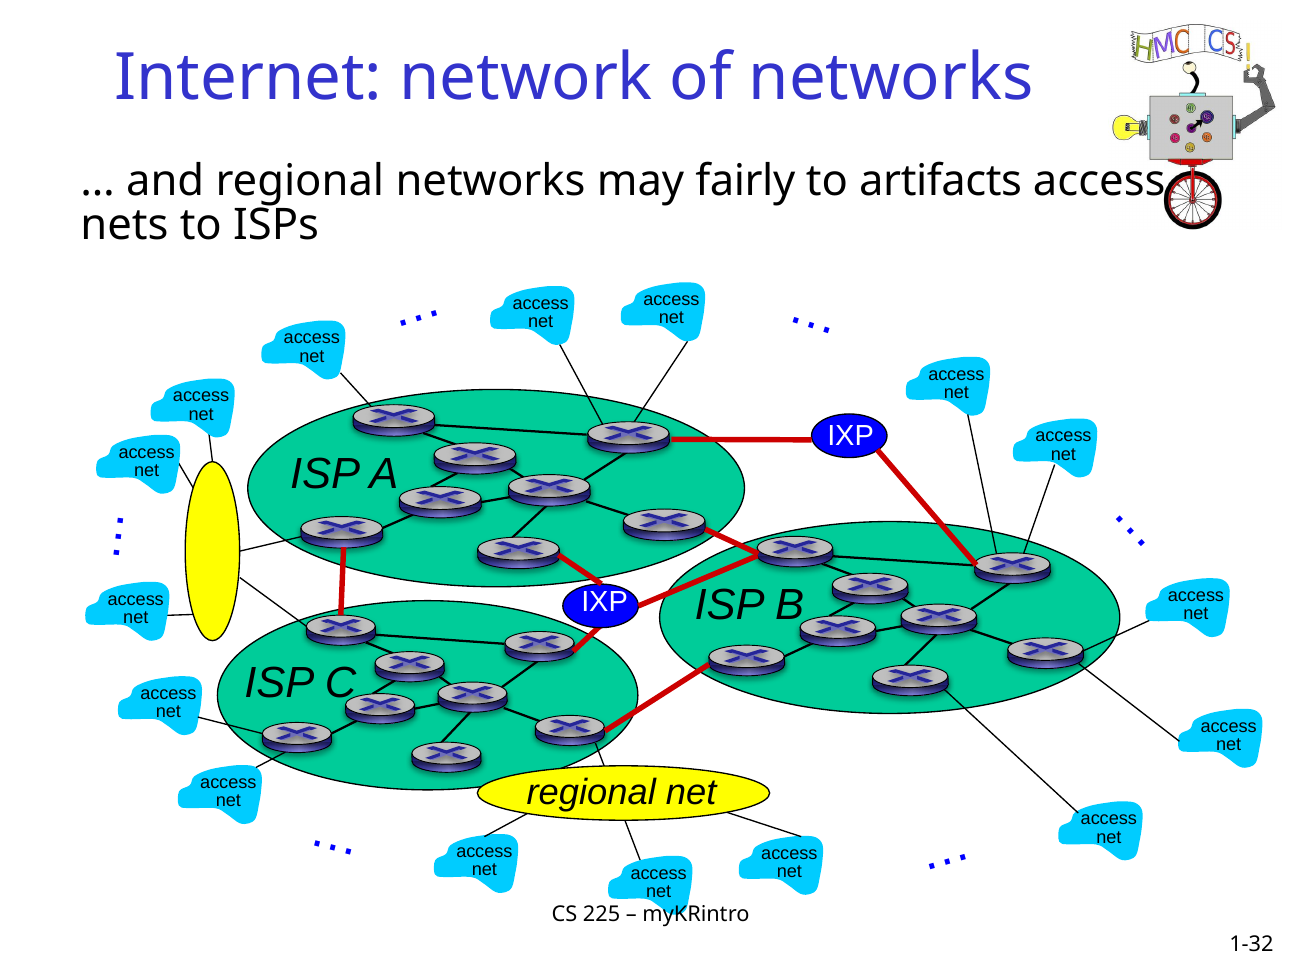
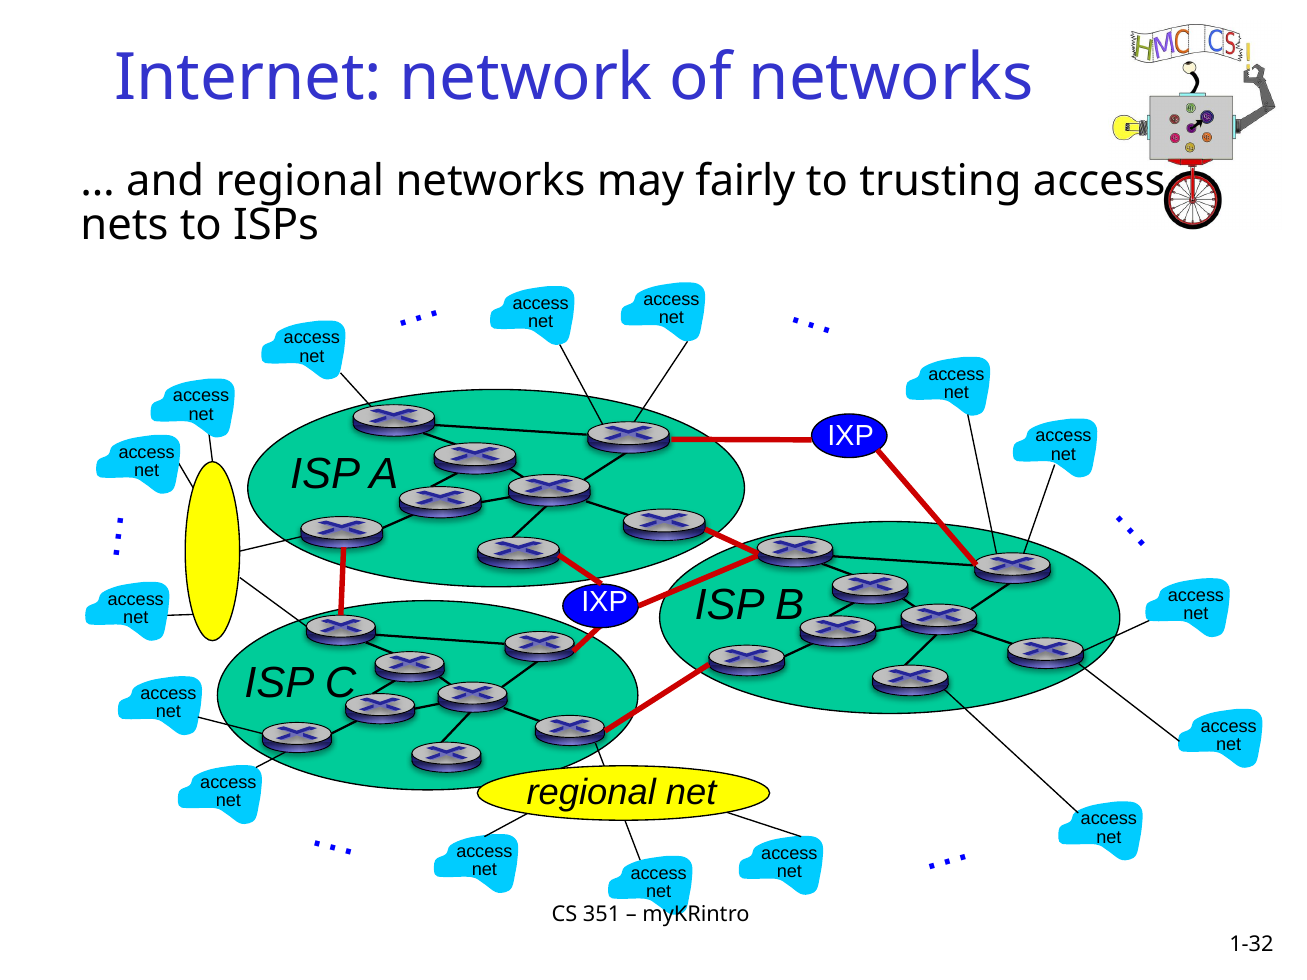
artifacts: artifacts -> trusting
225: 225 -> 351
